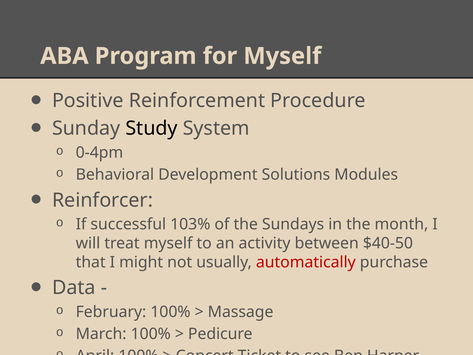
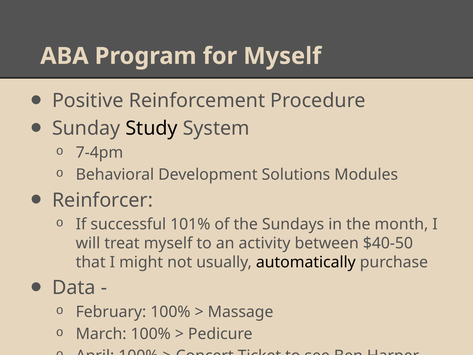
0-4pm: 0-4pm -> 7-4pm
103%: 103% -> 101%
automatically colour: red -> black
